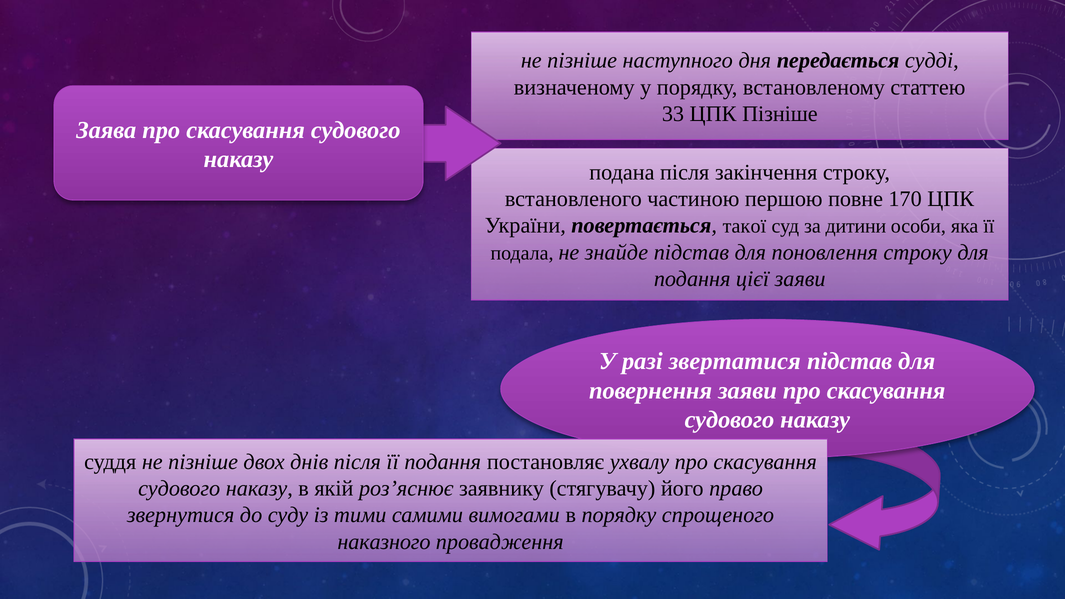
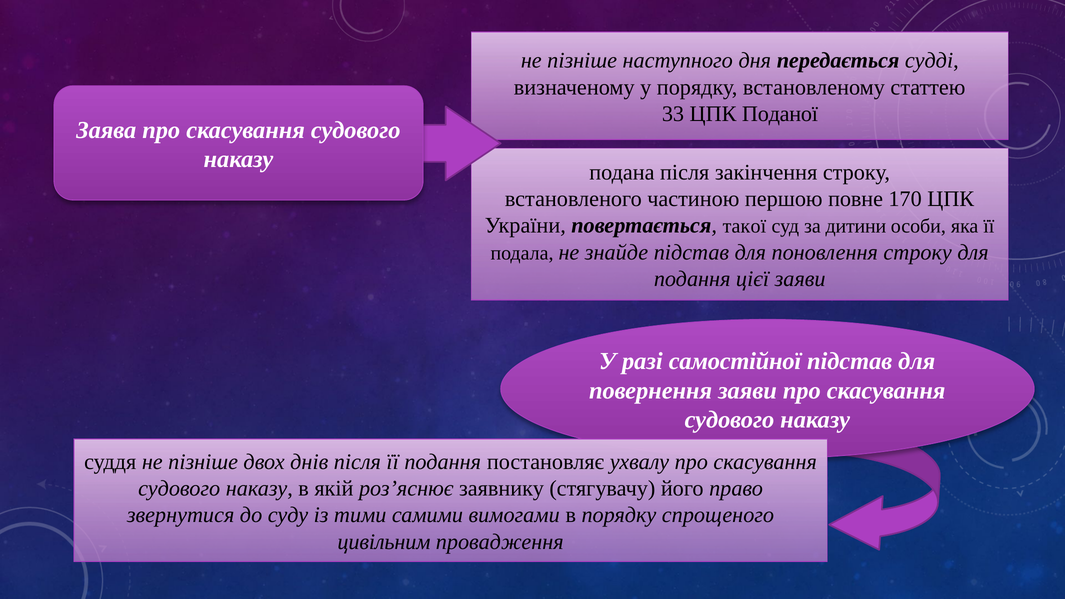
ЦПК Пізніше: Пізніше -> Поданої
звертатися: звертатися -> самостійної
наказного: наказного -> цивільним
